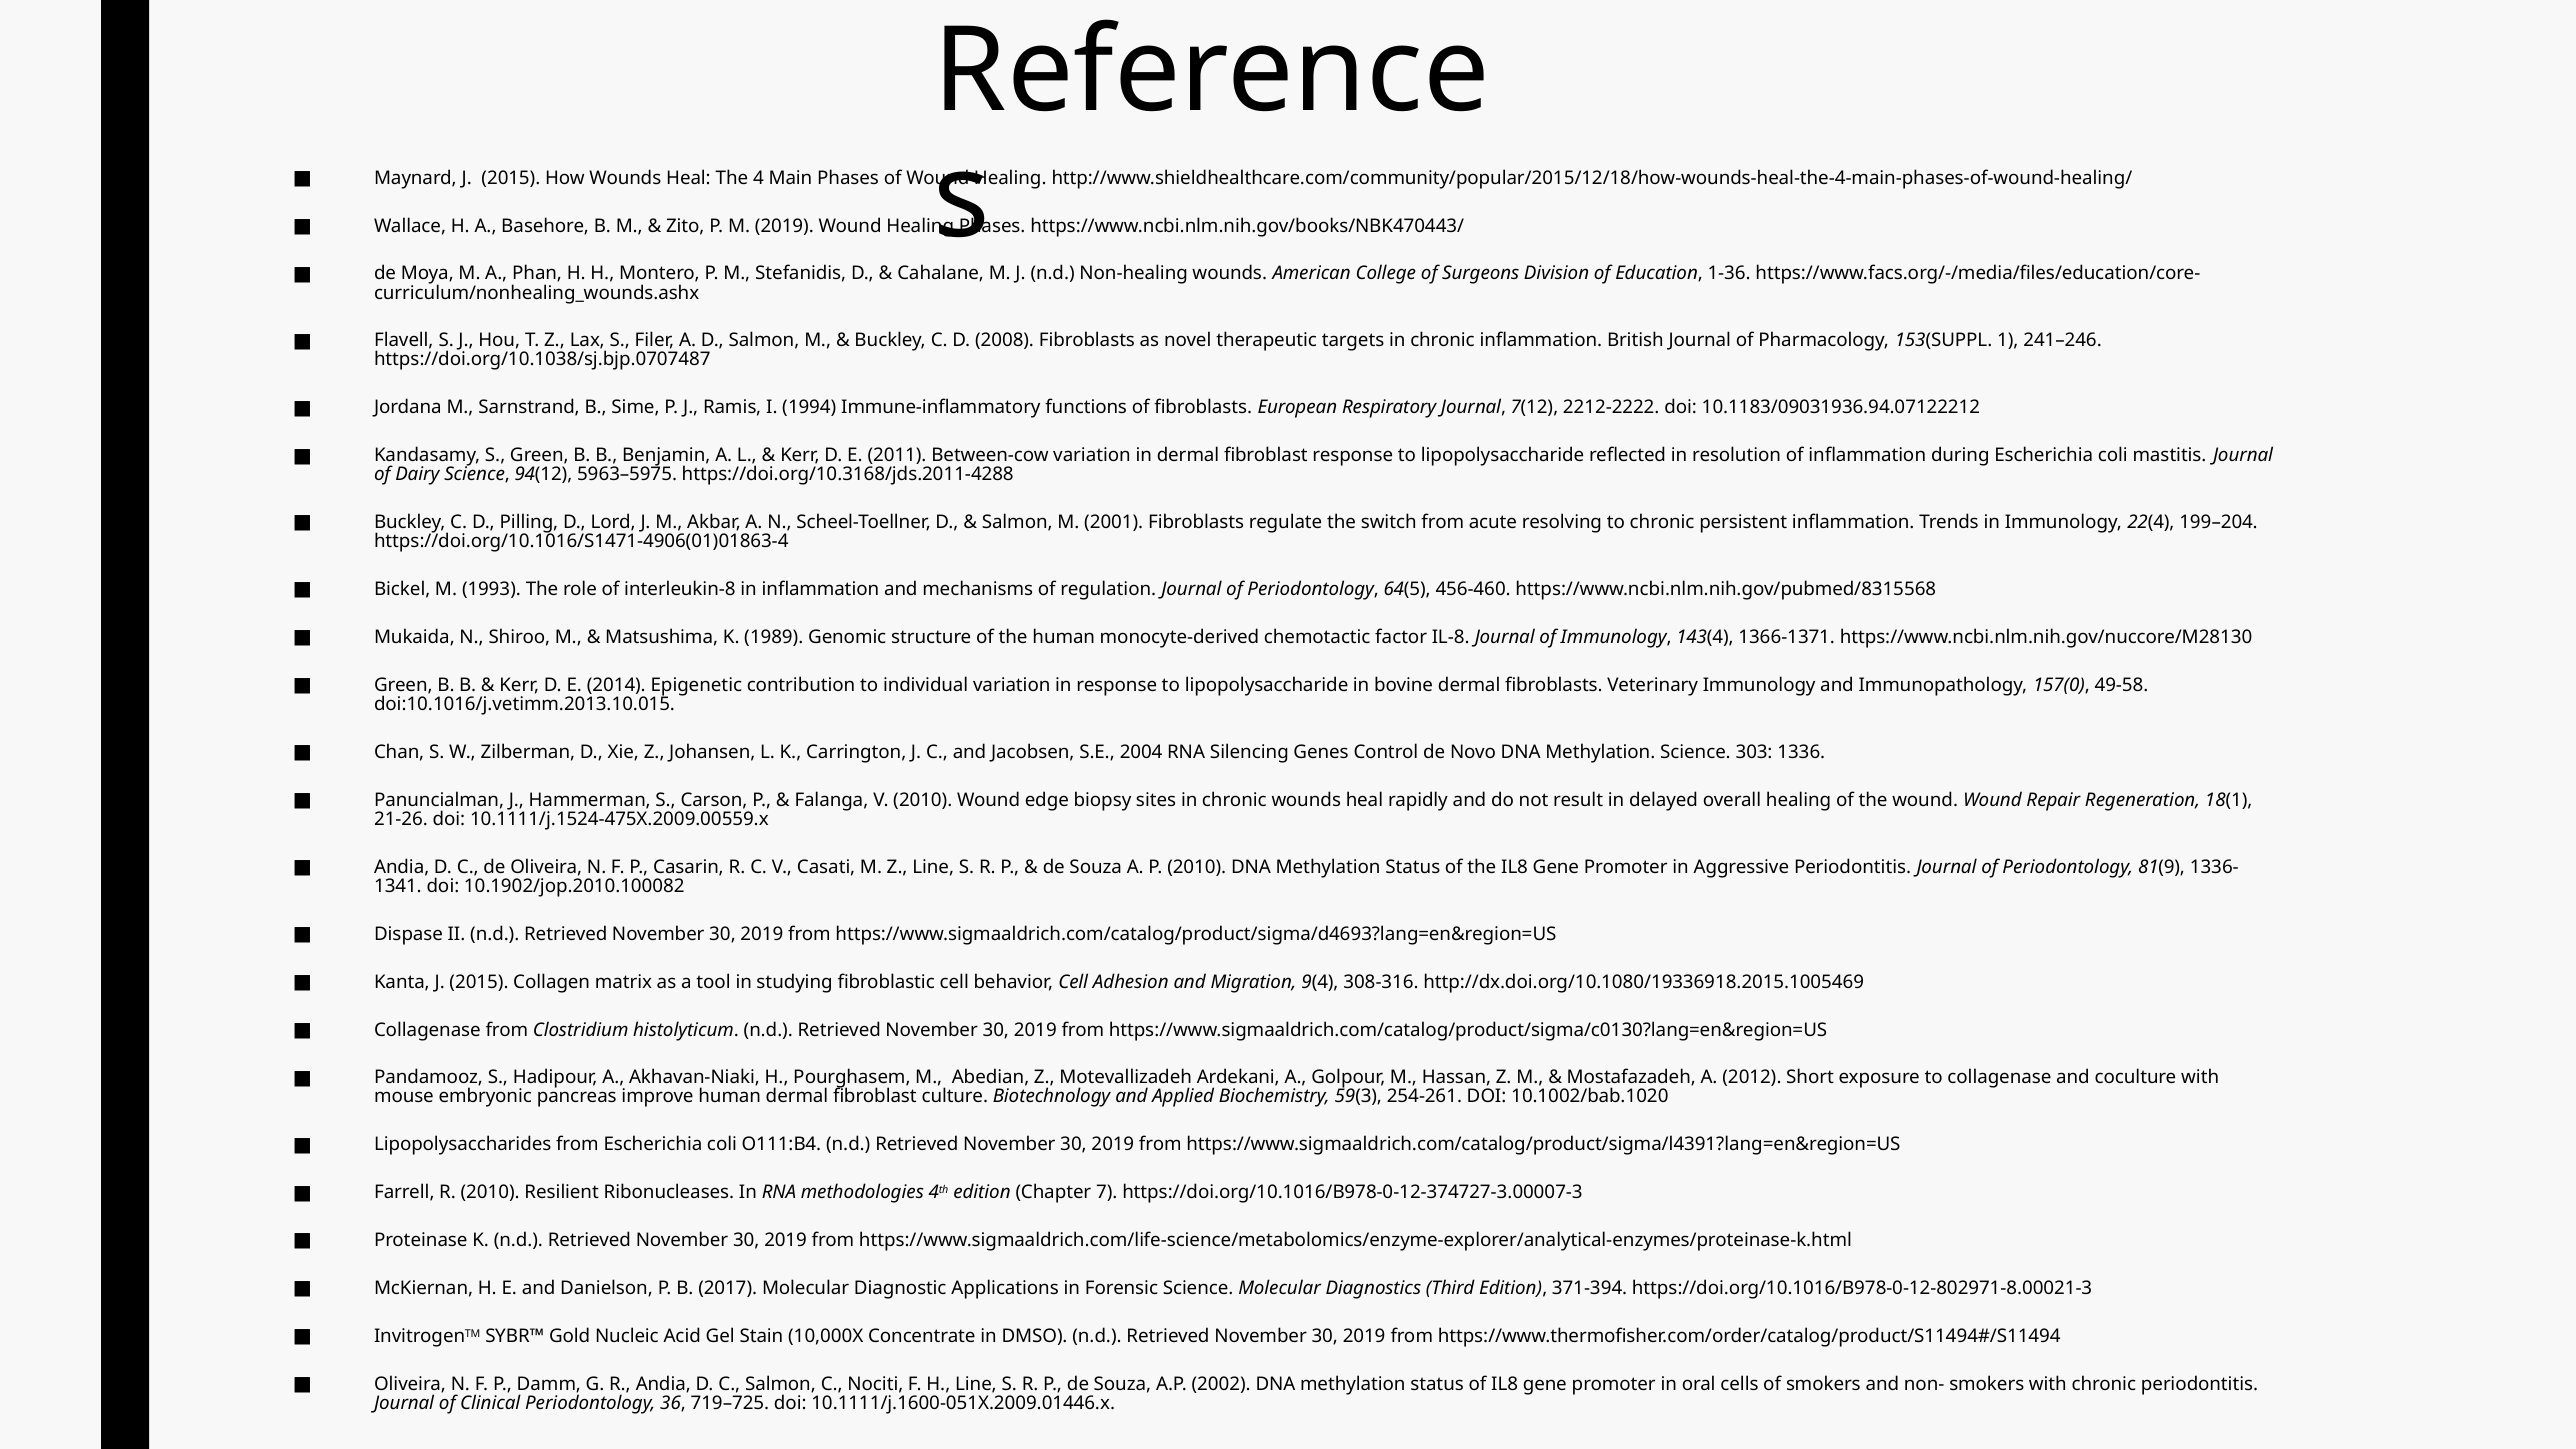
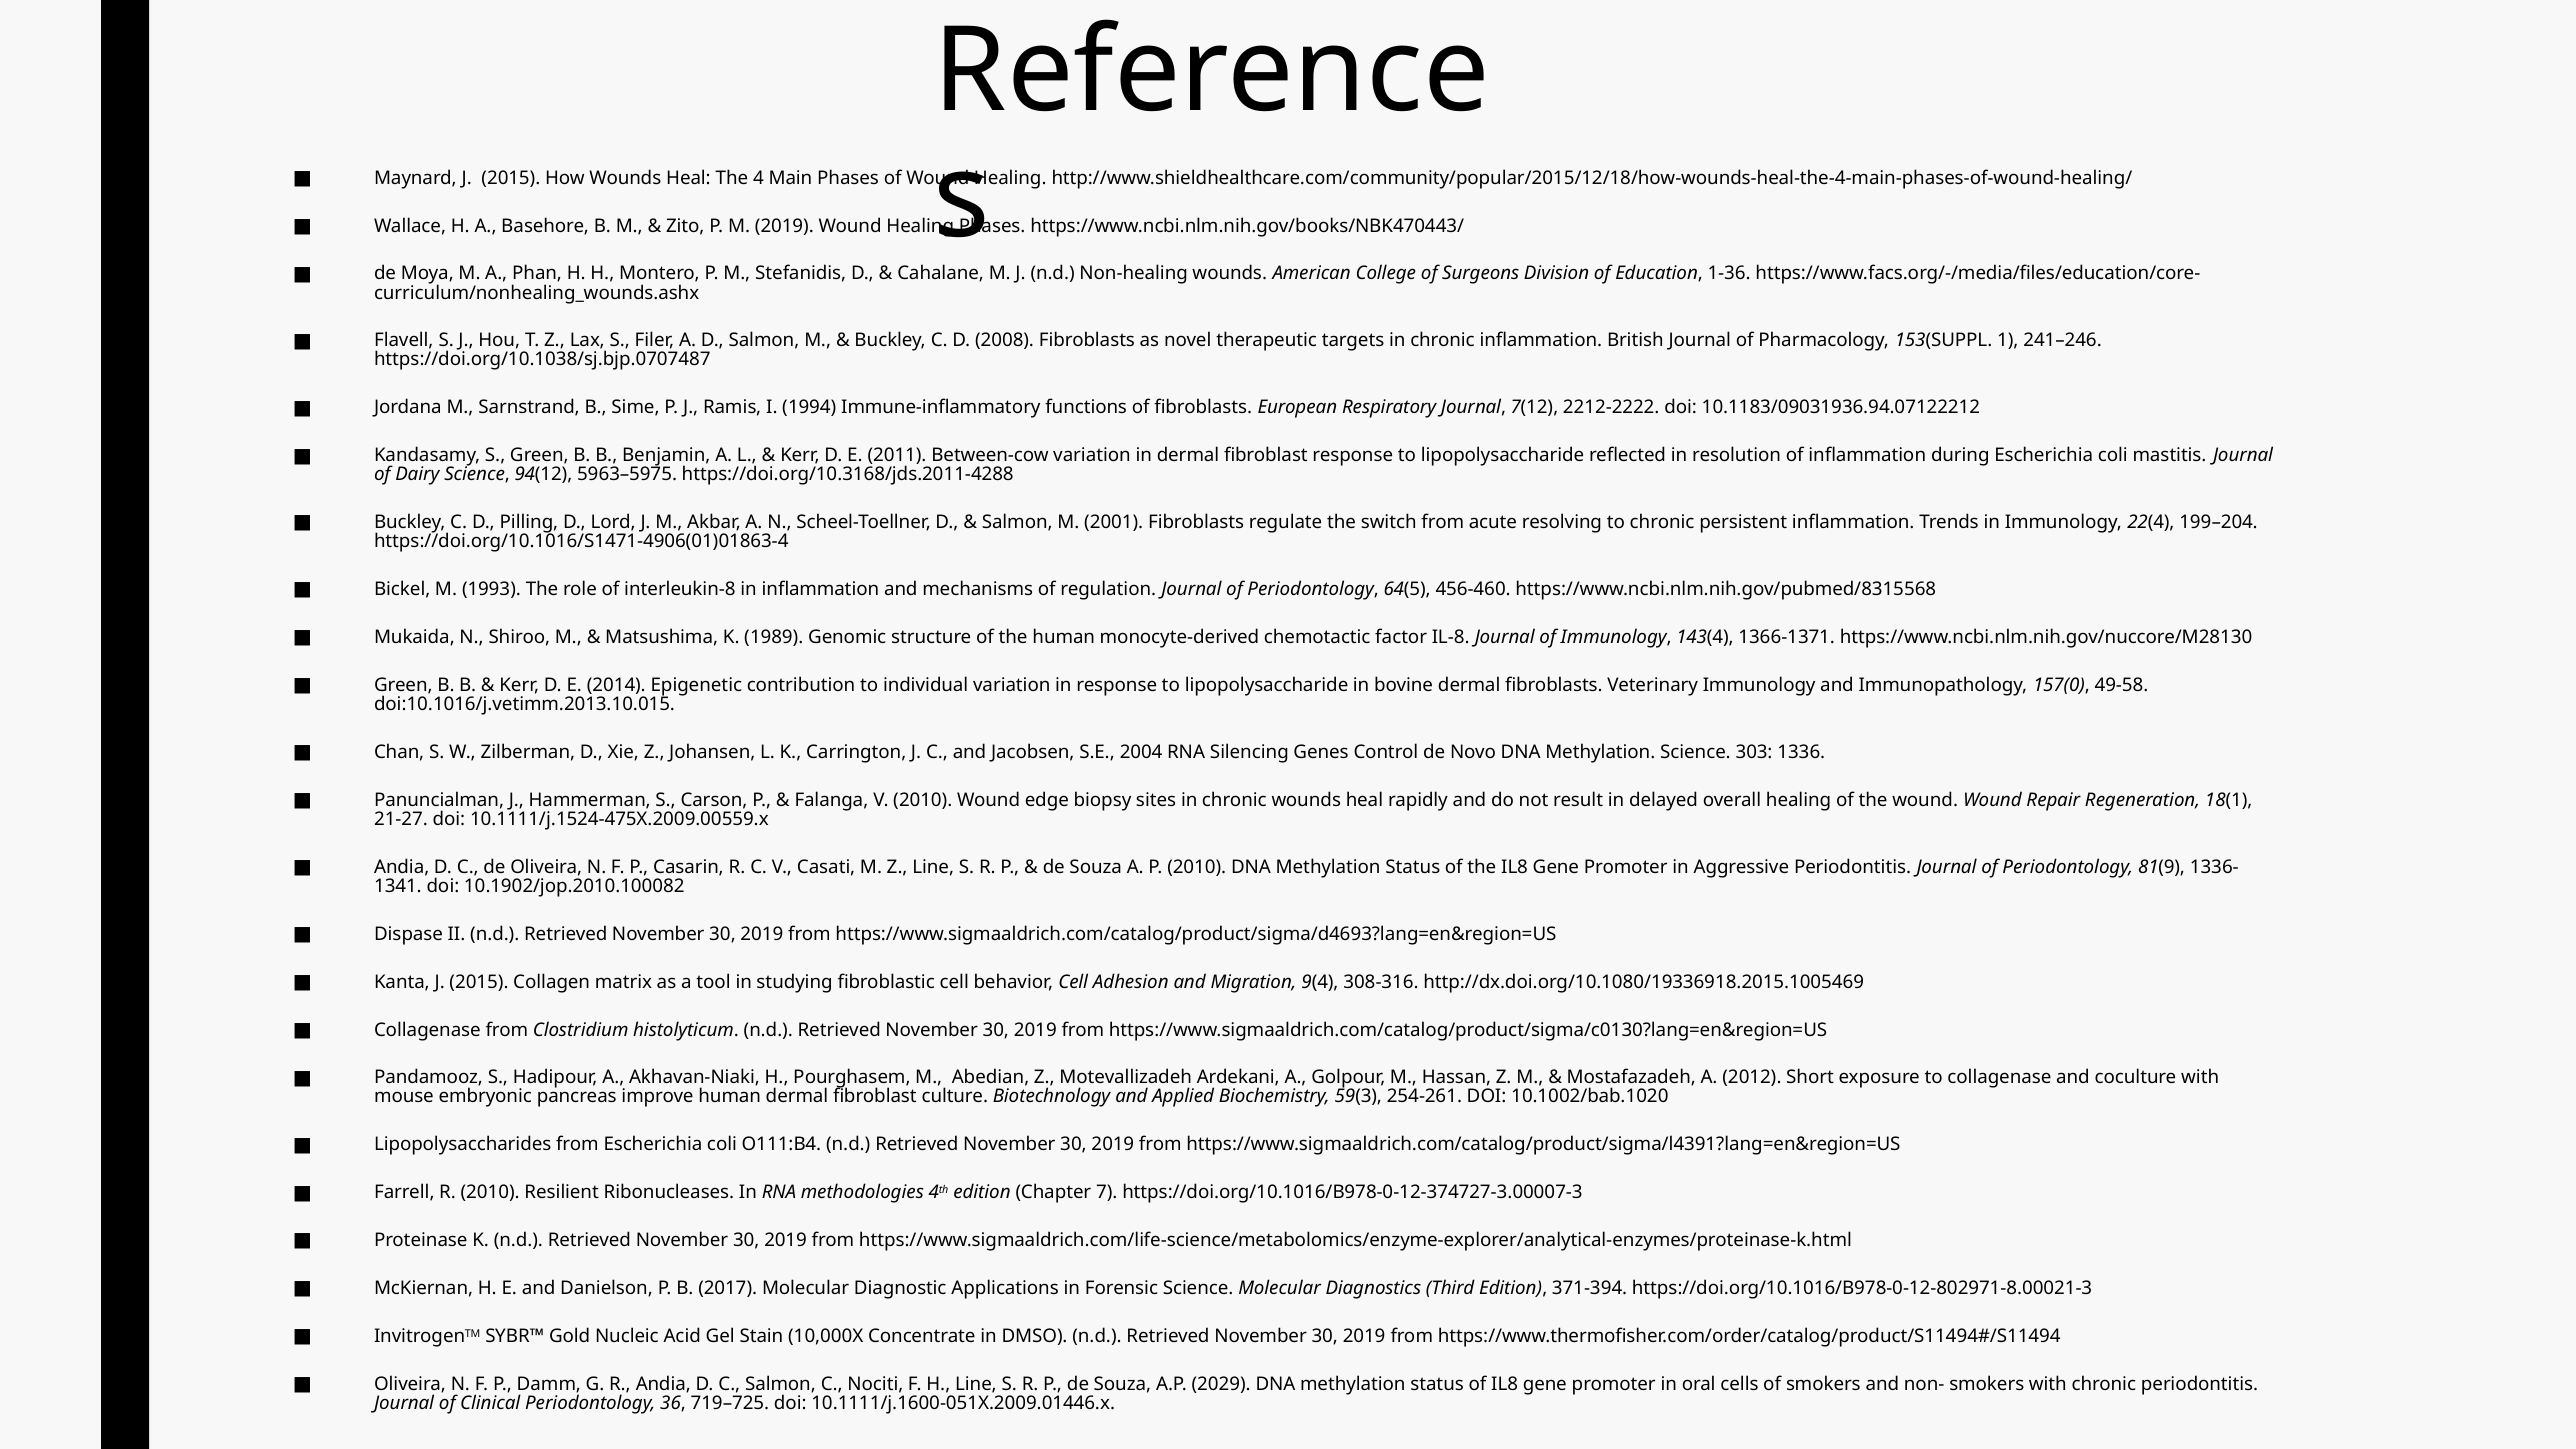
21-26: 21-26 -> 21-27
2002: 2002 -> 2029
